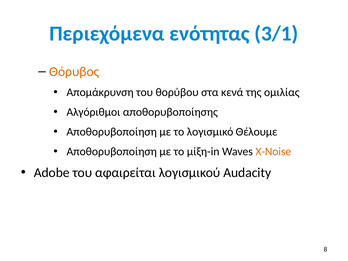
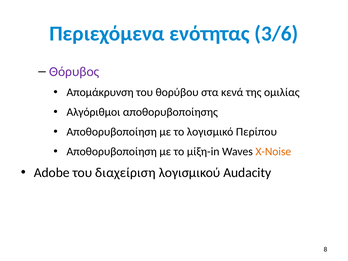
3/1: 3/1 -> 3/6
Θόρυβος colour: orange -> purple
Θέλουμε: Θέλουμε -> Περίπου
αφαιρείται: αφαιρείται -> διαχείριση
